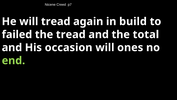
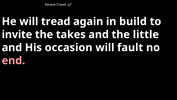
failed: failed -> invite
the tread: tread -> takes
total: total -> little
ones: ones -> fault
end colour: light green -> pink
